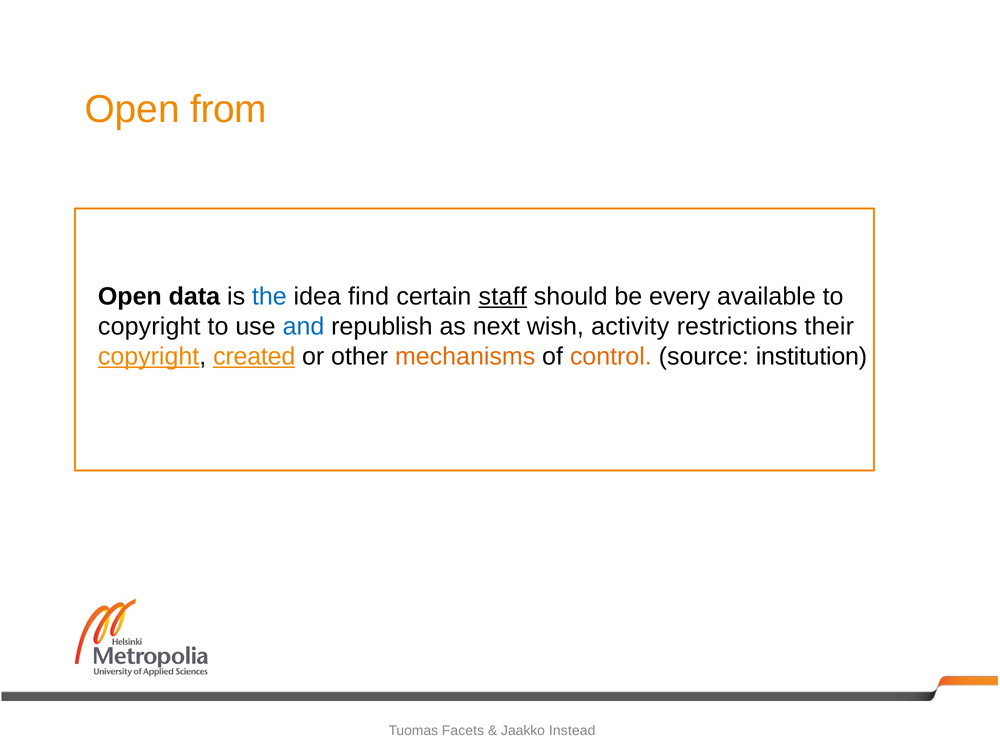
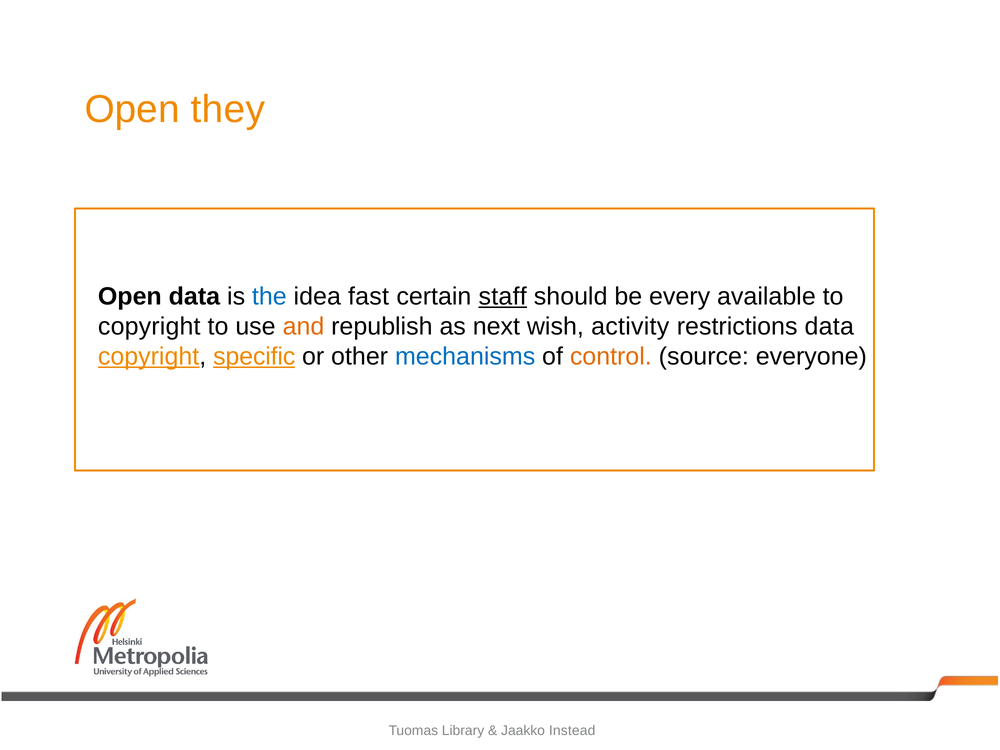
from: from -> they
find: find -> fast
and colour: blue -> orange
restrictions their: their -> data
created: created -> specific
mechanisms colour: orange -> blue
institution: institution -> everyone
Facets: Facets -> Library
